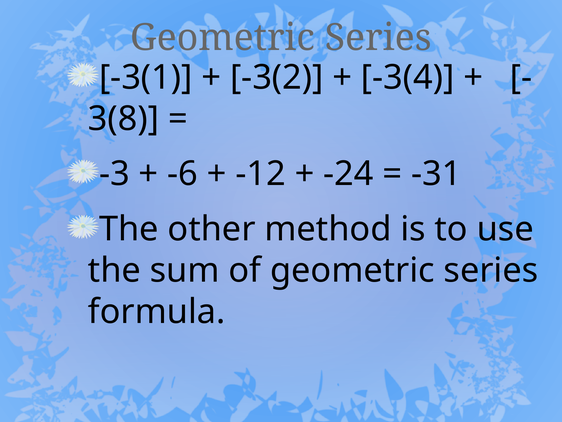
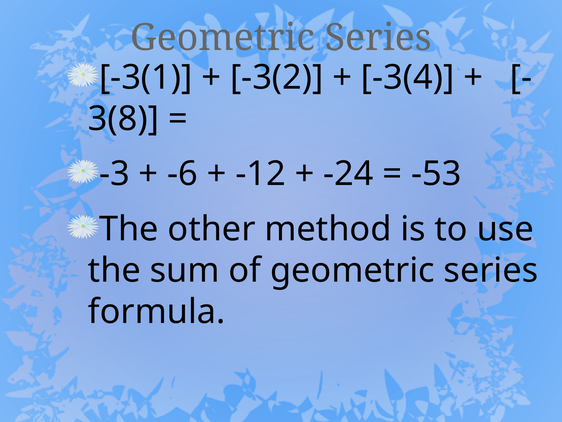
-31: -31 -> -53
